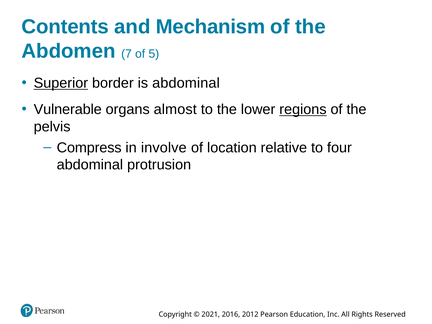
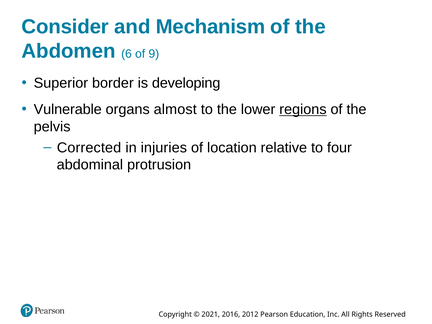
Contents: Contents -> Consider
7: 7 -> 6
5: 5 -> 9
Superior underline: present -> none
is abdominal: abdominal -> developing
Compress: Compress -> Corrected
involve: involve -> injuries
